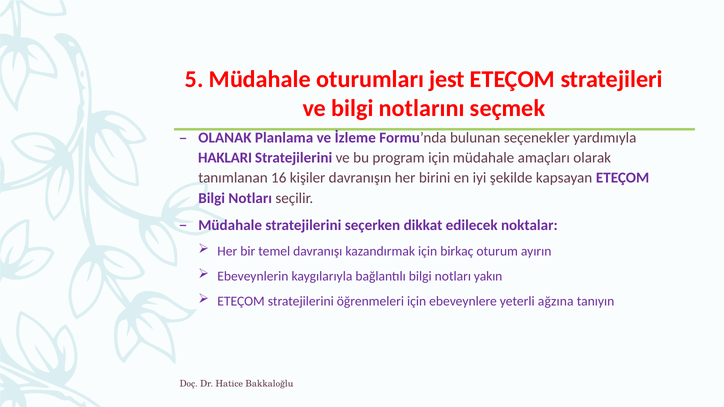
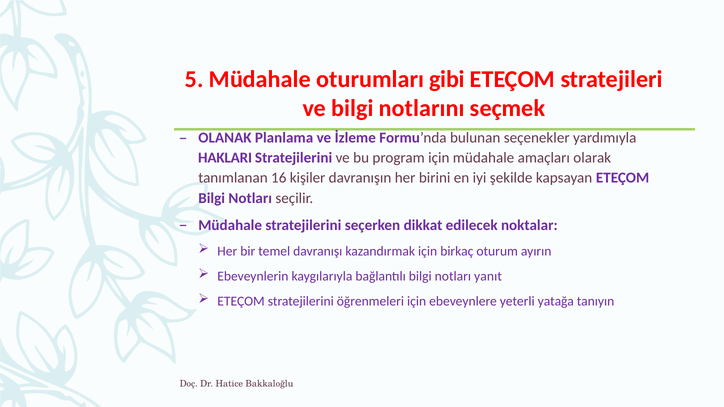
jest: jest -> gibi
yakın: yakın -> yanıt
ağzına: ağzına -> yatağa
